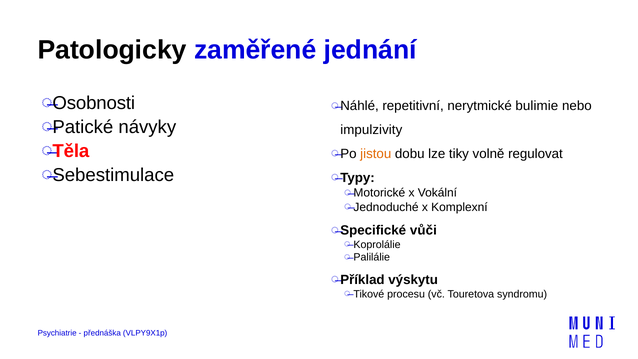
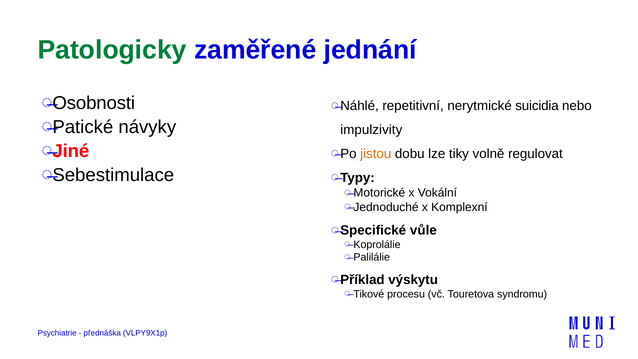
Patologicky colour: black -> green
bulimie: bulimie -> suicidia
Těla: Těla -> Jiné
vůči: vůči -> vůle
